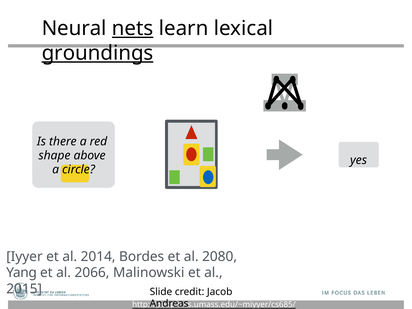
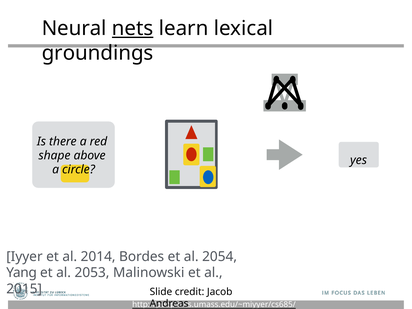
groundings underline: present -> none
2080: 2080 -> 2054
2066: 2066 -> 2053
